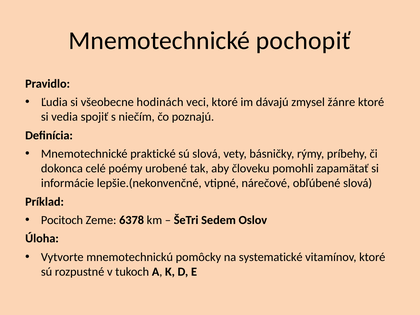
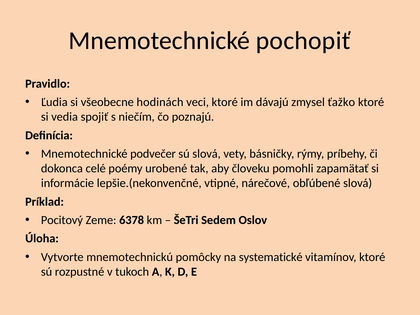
žánre: žánre -> ťažko
praktické: praktické -> podvečer
Pocitoch: Pocitoch -> Pocitový
